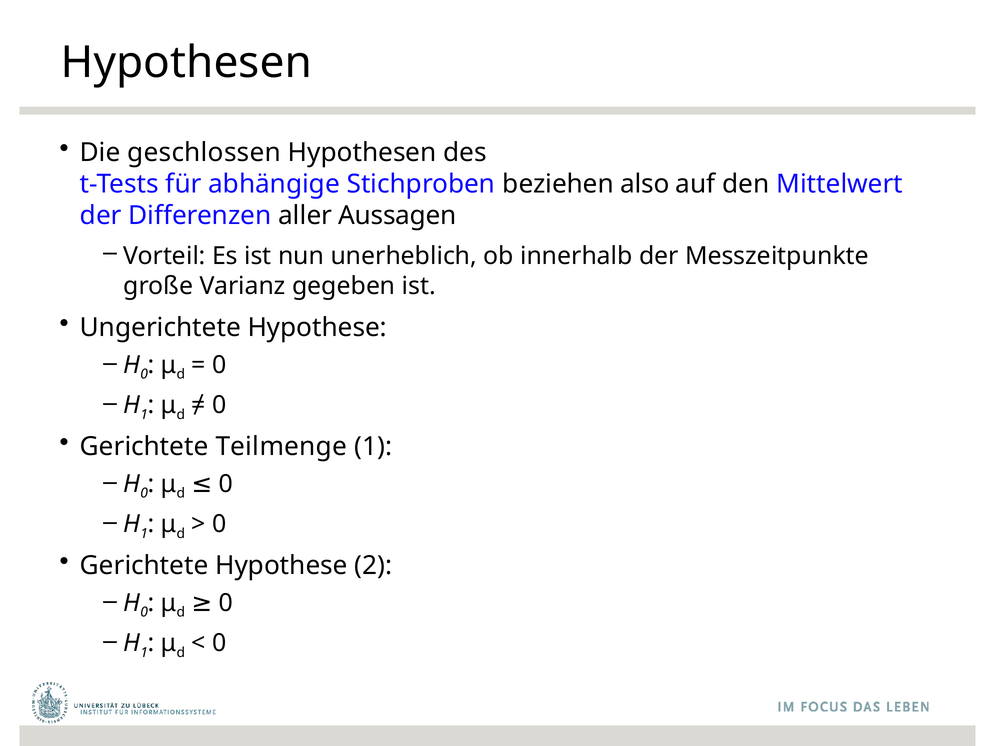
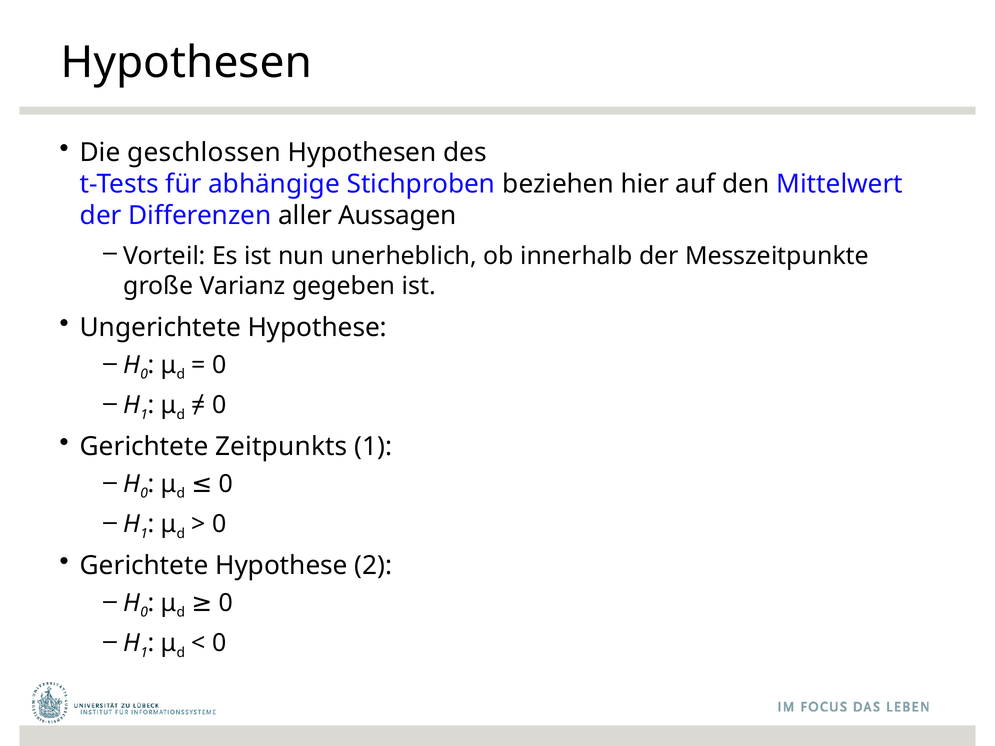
also: also -> hier
Teilmenge: Teilmenge -> Zeitpunkts
